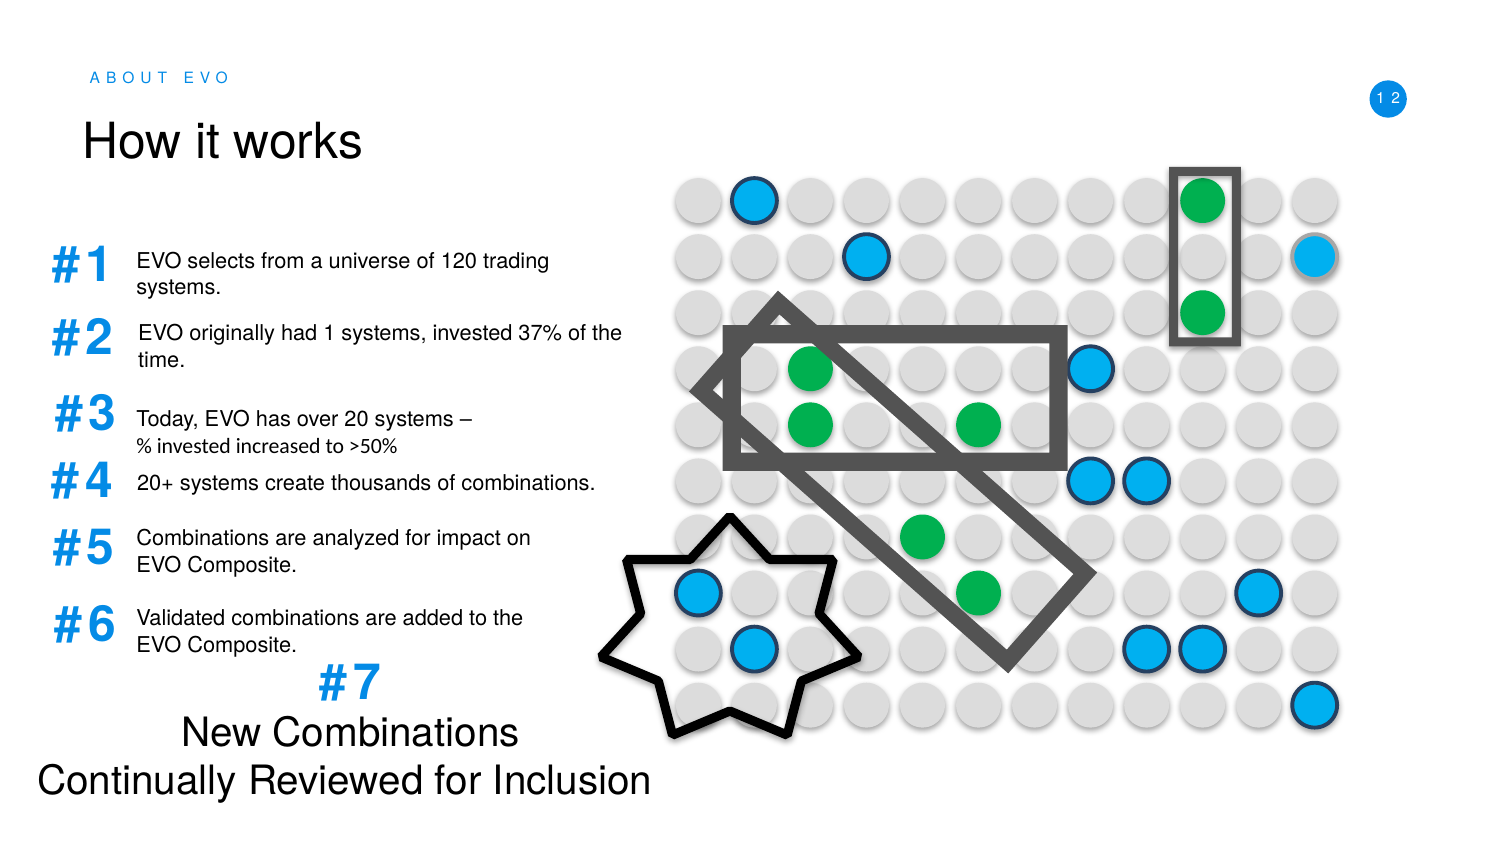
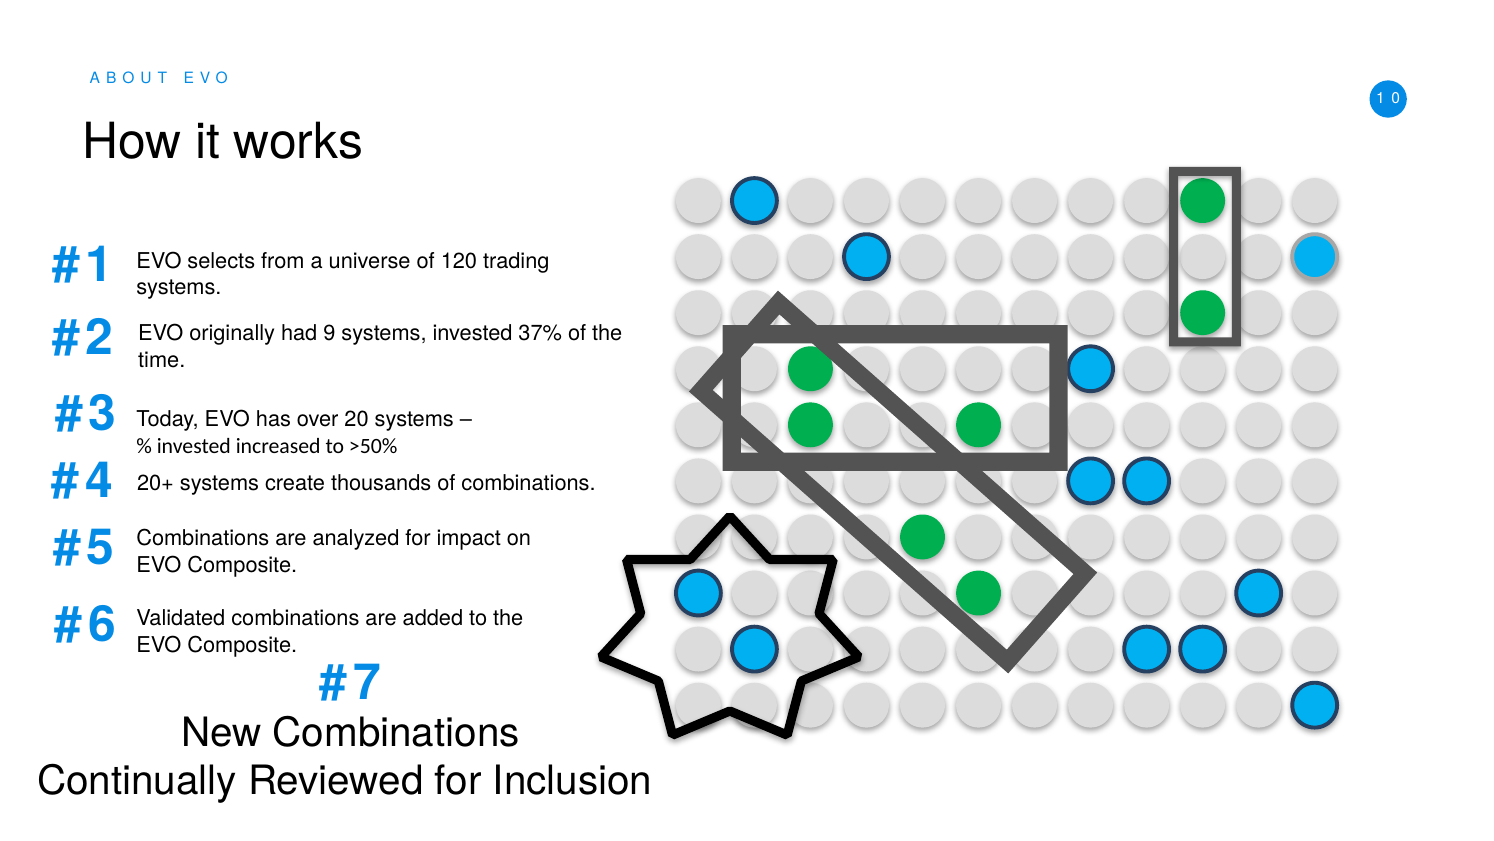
2: 2 -> 0
had 1: 1 -> 9
